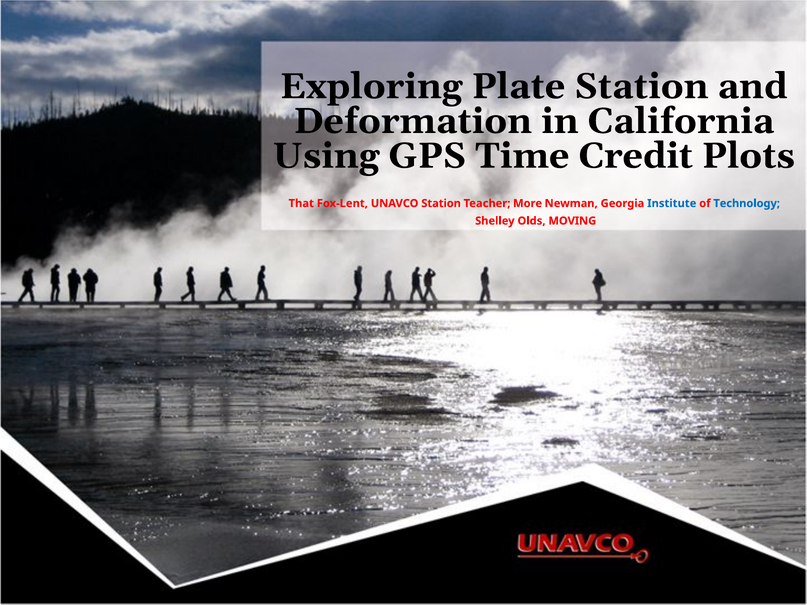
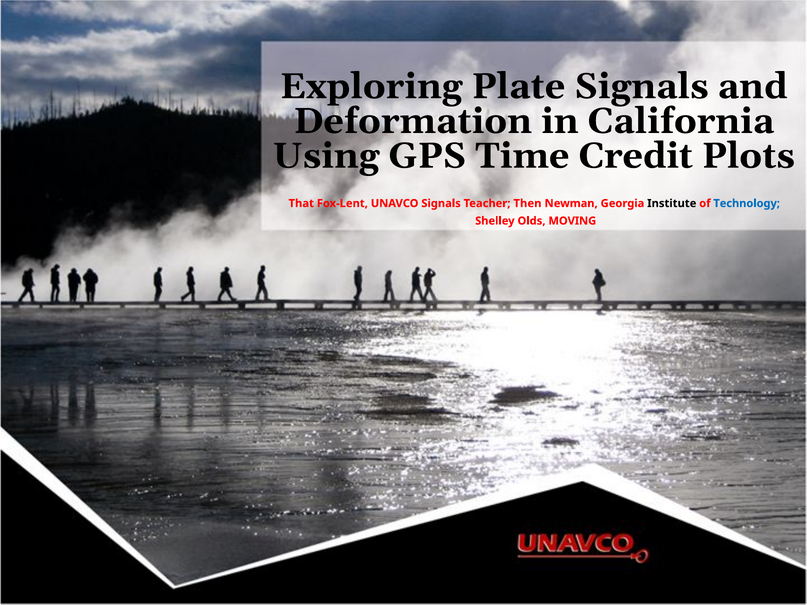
Plate Station: Station -> Signals
UNAVCO Station: Station -> Signals
More: More -> Then
Institute colour: blue -> black
